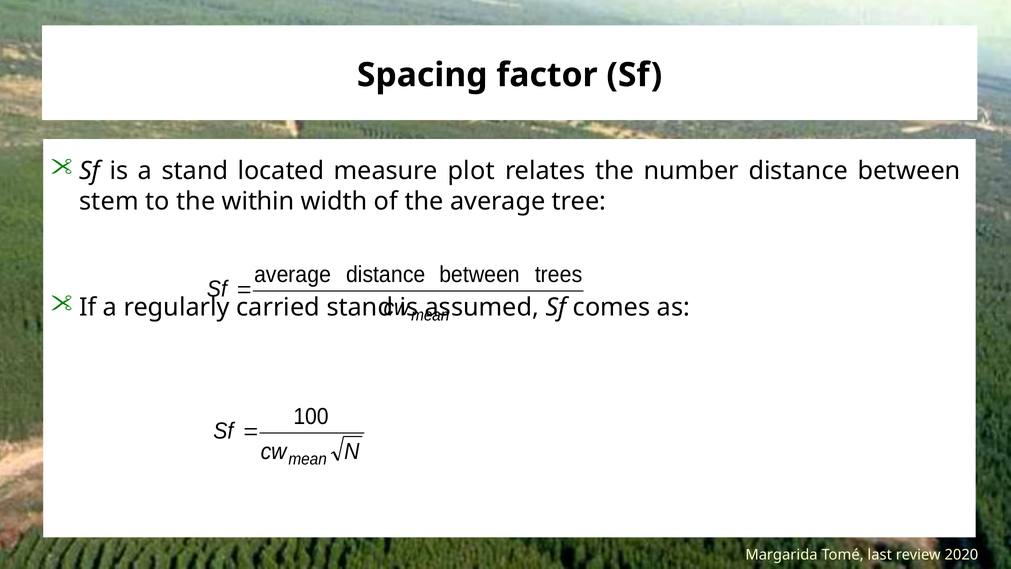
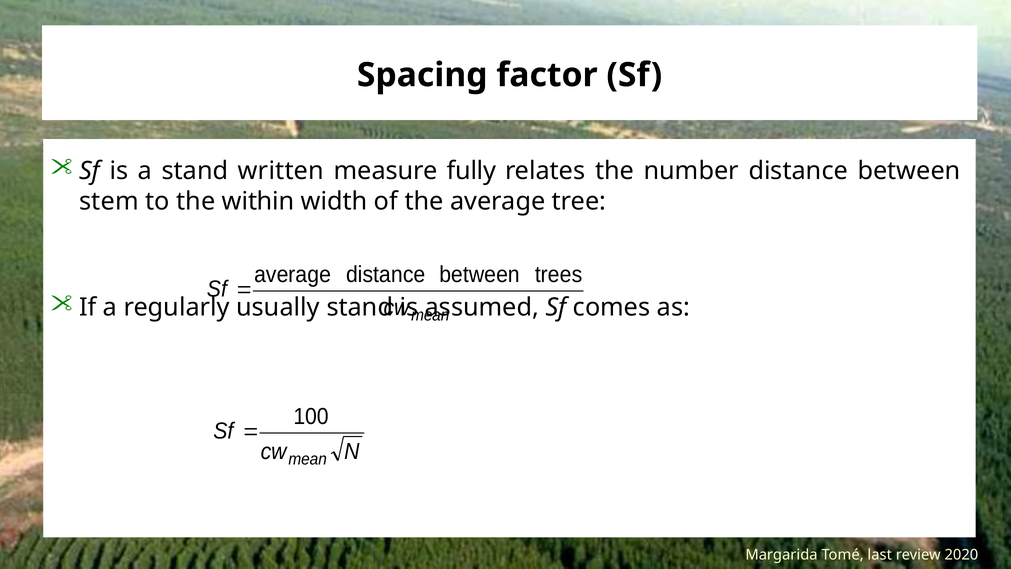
located: located -> written
plot: plot -> fully
carried: carried -> usually
